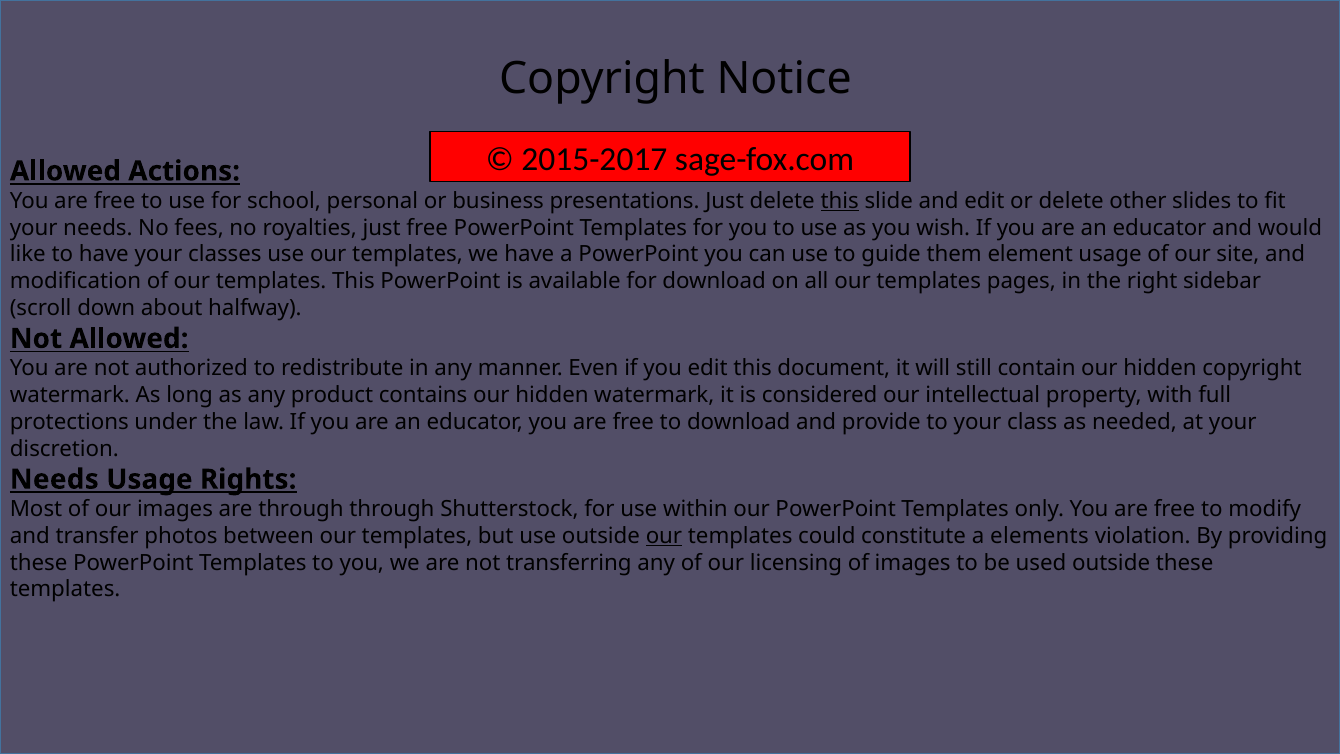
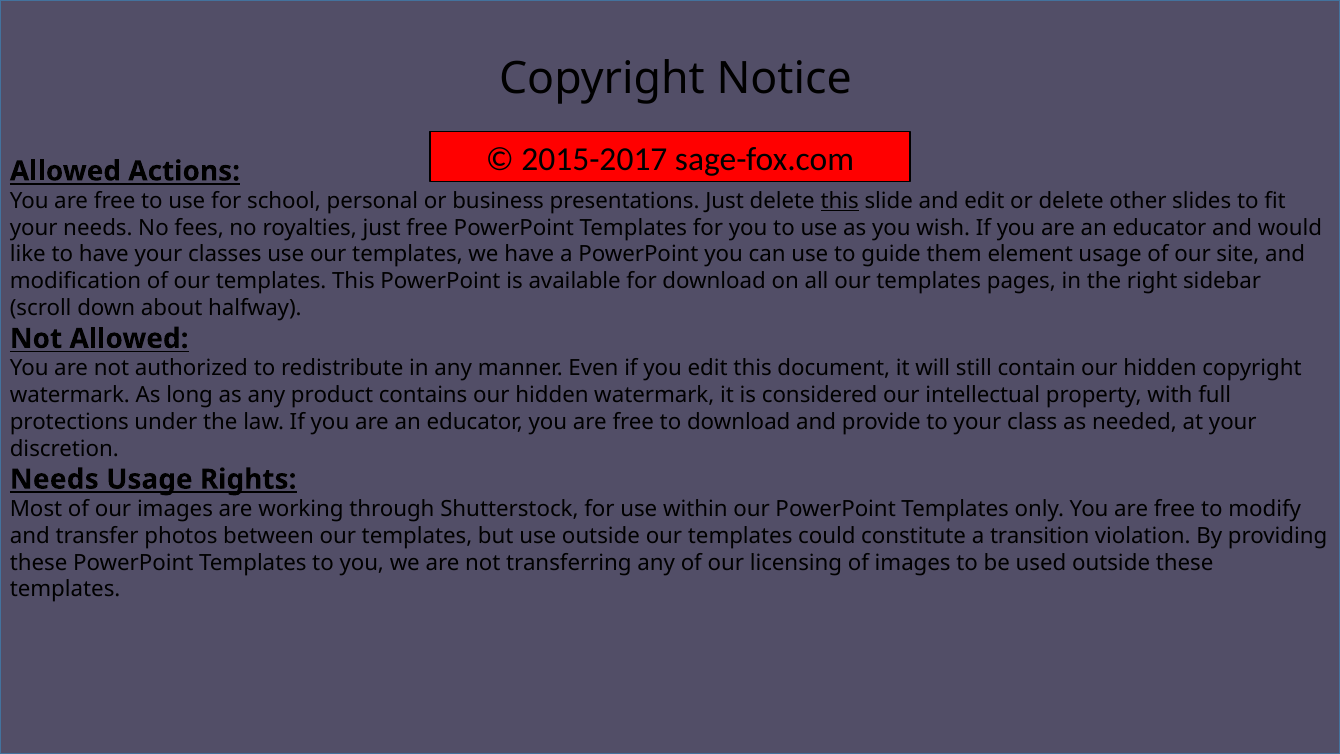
are through: through -> working
our at (664, 536) underline: present -> none
elements: elements -> transition
